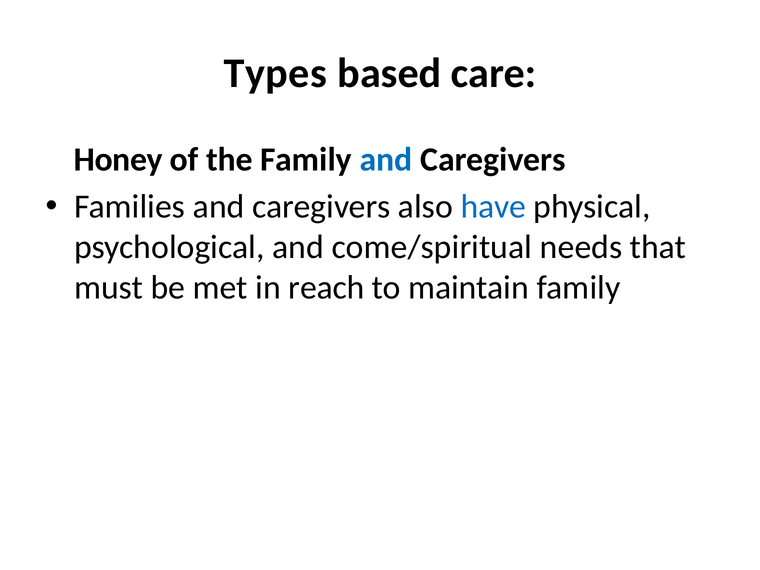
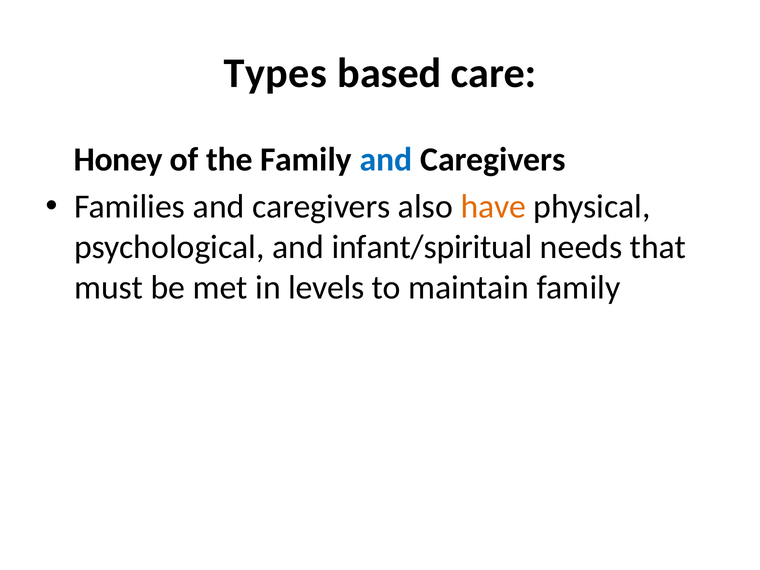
have colour: blue -> orange
come/spiritual: come/spiritual -> infant/spiritual
reach: reach -> levels
